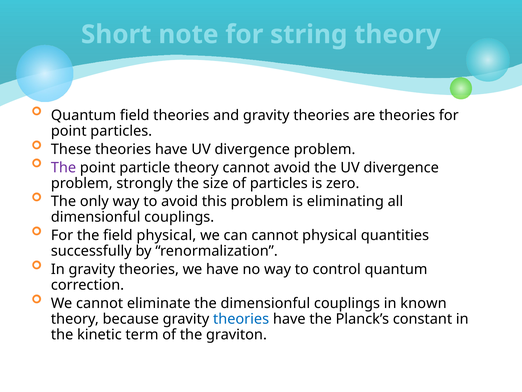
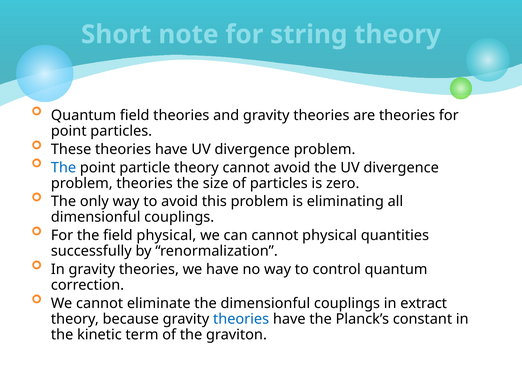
The at (64, 167) colour: purple -> blue
problem strongly: strongly -> theories
known: known -> extract
